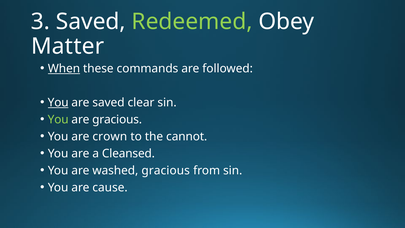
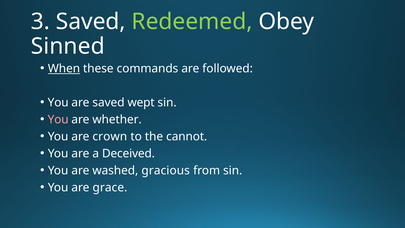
Matter: Matter -> Sinned
You at (58, 102) underline: present -> none
clear: clear -> wept
You at (58, 119) colour: light green -> pink
are gracious: gracious -> whether
Cleansed: Cleansed -> Deceived
cause: cause -> grace
